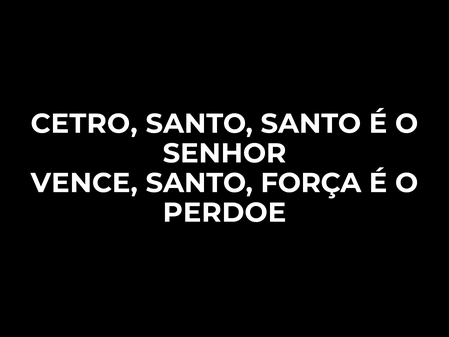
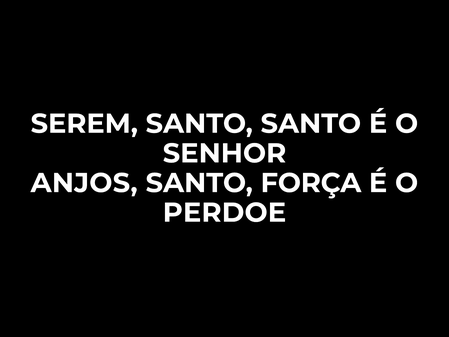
CETRO: CETRO -> SEREM
VENCE: VENCE -> ANJOS
